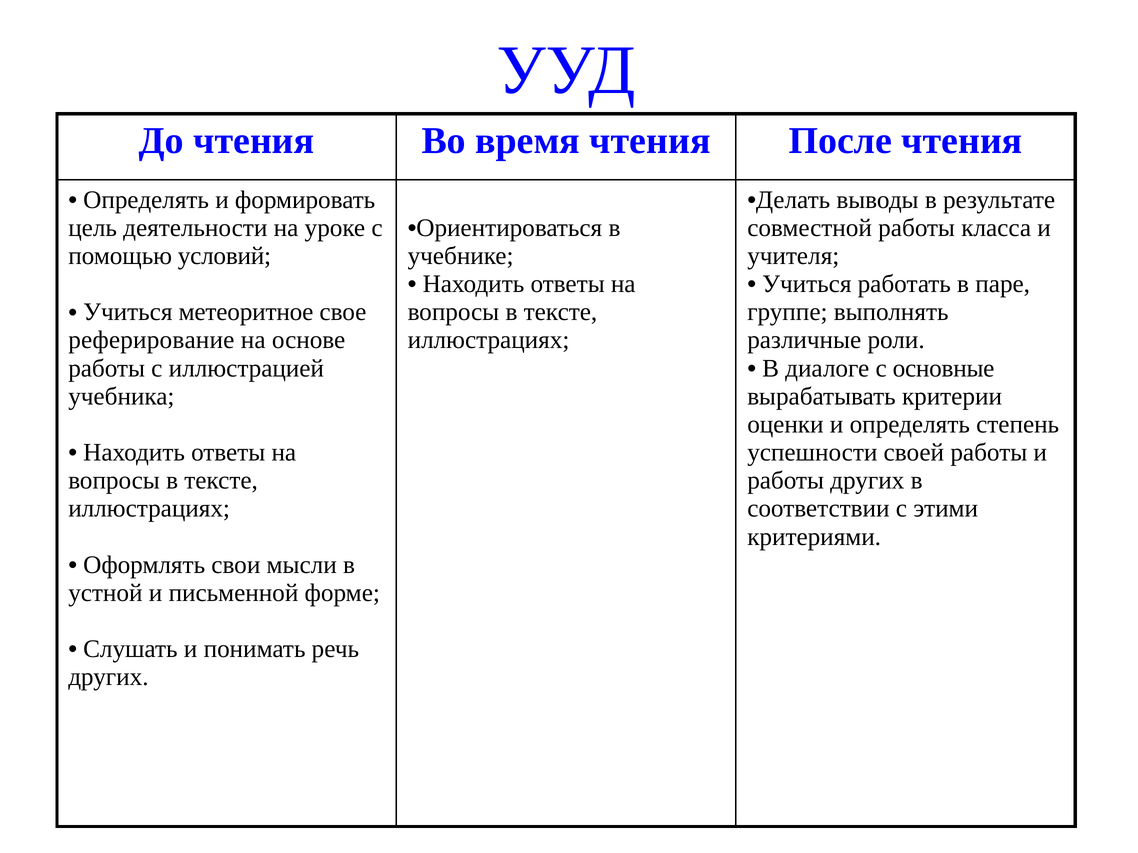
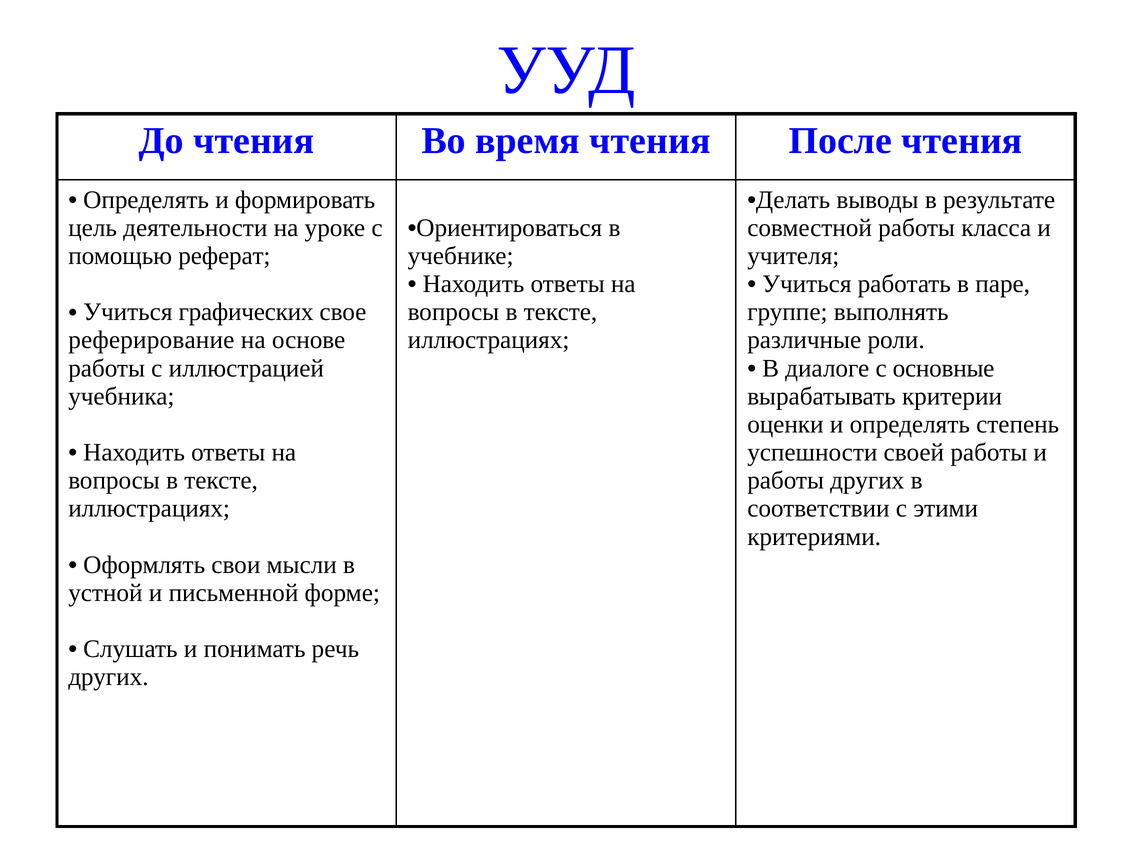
условий: условий -> реферат
метеоритное: метеоритное -> графических
